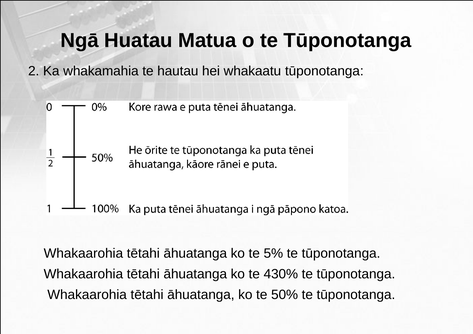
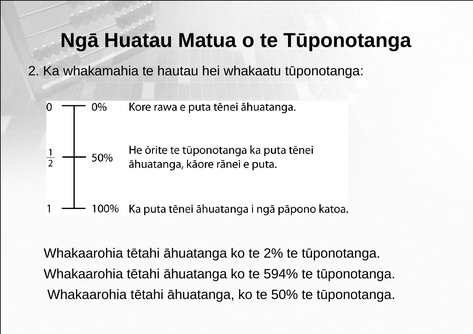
5%: 5% -> 2%
430%: 430% -> 594%
